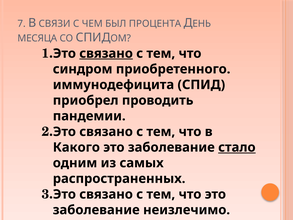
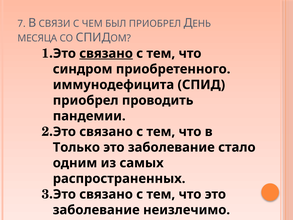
БЫЛ ПРОЦЕНТА: ПРОЦЕНТА -> ПРИОБРЕЛ
Какого: Какого -> Только
стало underline: present -> none
